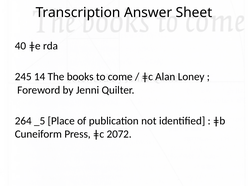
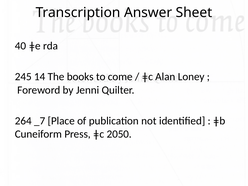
_5: _5 -> _7
2072: 2072 -> 2050
